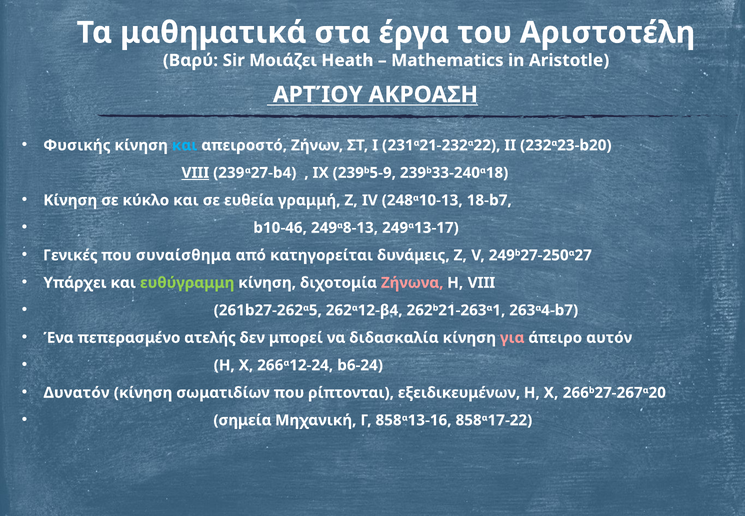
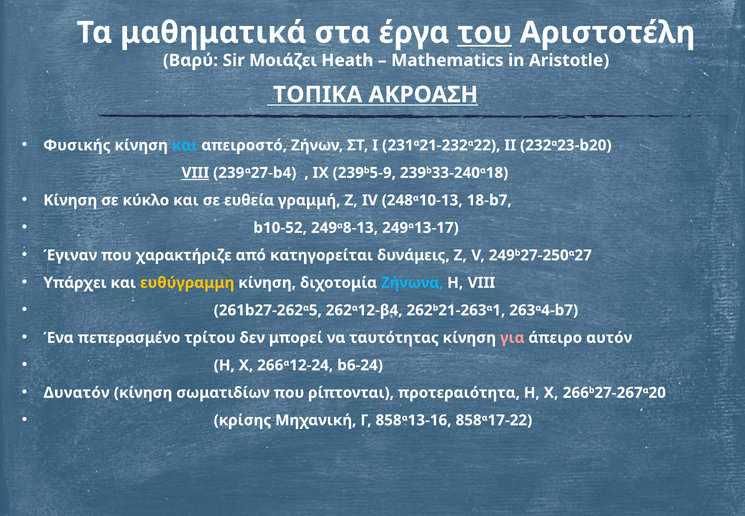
του underline: none -> present
ΑΡΤΊΟΥ: ΑΡΤΊΟΥ -> ΤΟΠΙΚΑ
b10-46: b10-46 -> b10-52
Γενικές: Γενικές -> Έγιναν
συναίσθημα: συναίσθημα -> χαρακτήριζε
ευθύγραμμη colour: light green -> yellow
Ζήνωνα colour: pink -> light blue
ατελής: ατελής -> τρίτου
διδασκαλία: διδασκαλία -> ταυτότητας
εξειδικευμένων: εξειδικευμένων -> προτεραιότητα
σημεία: σημεία -> κρίσης
